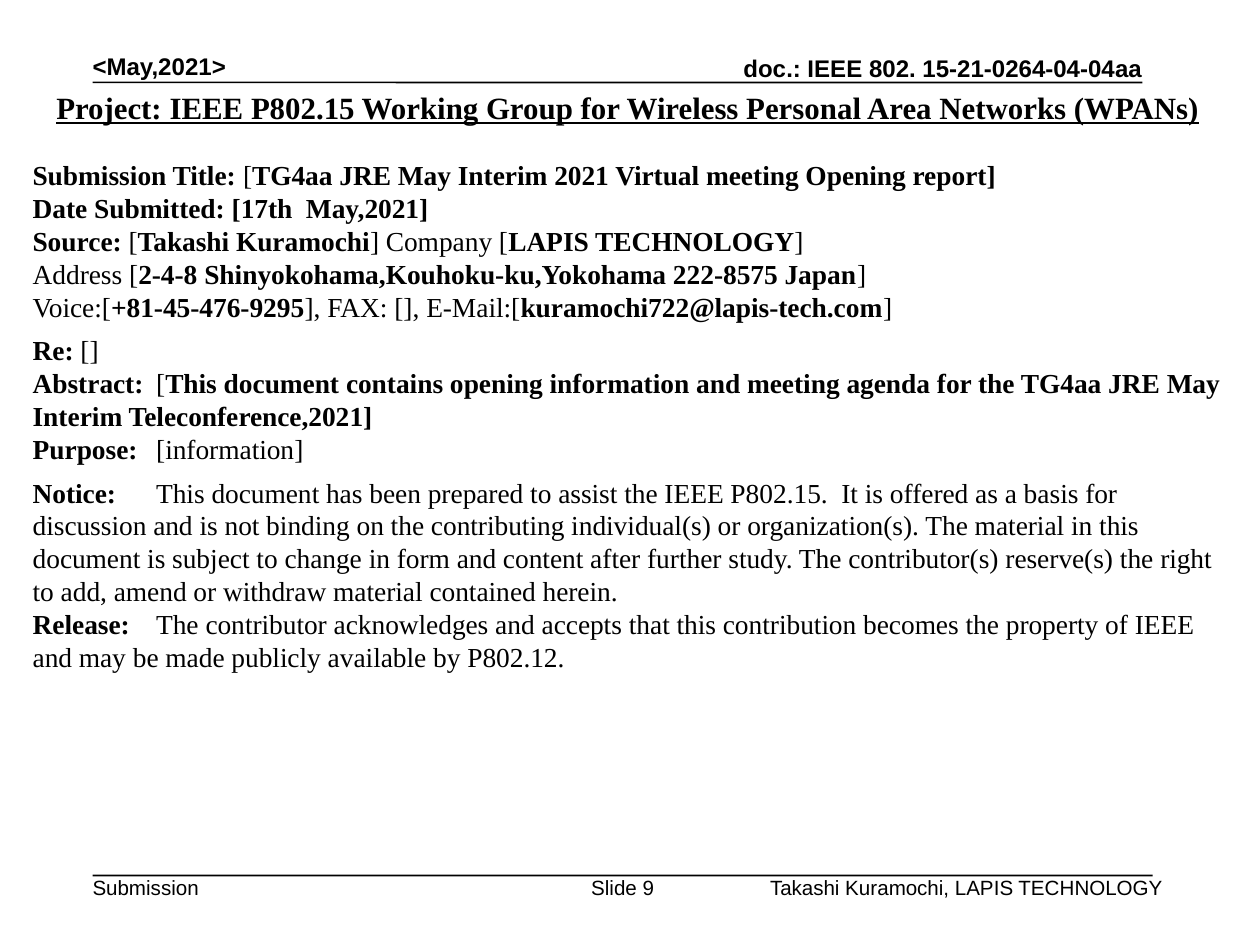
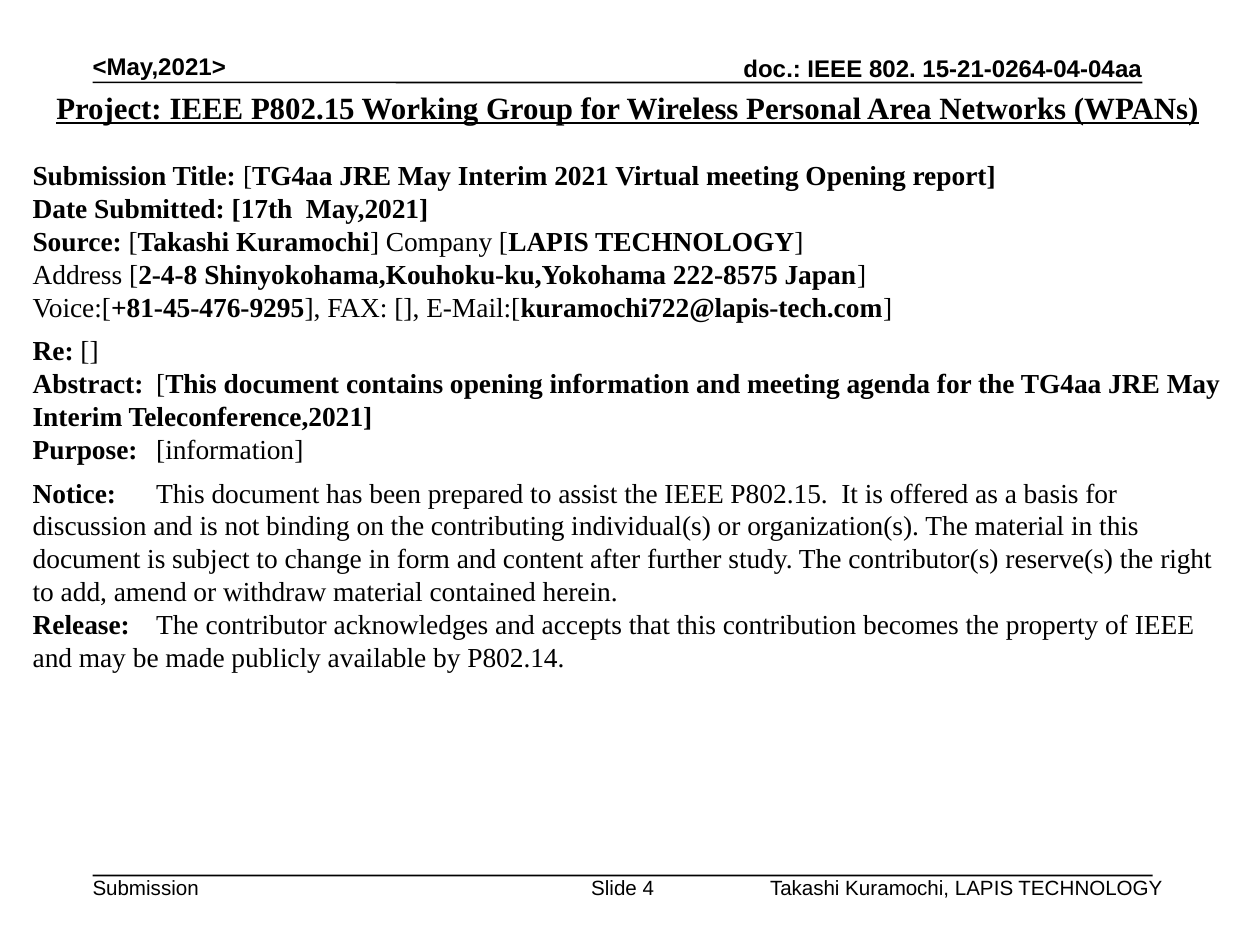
P802.12: P802.12 -> P802.14
9: 9 -> 4
